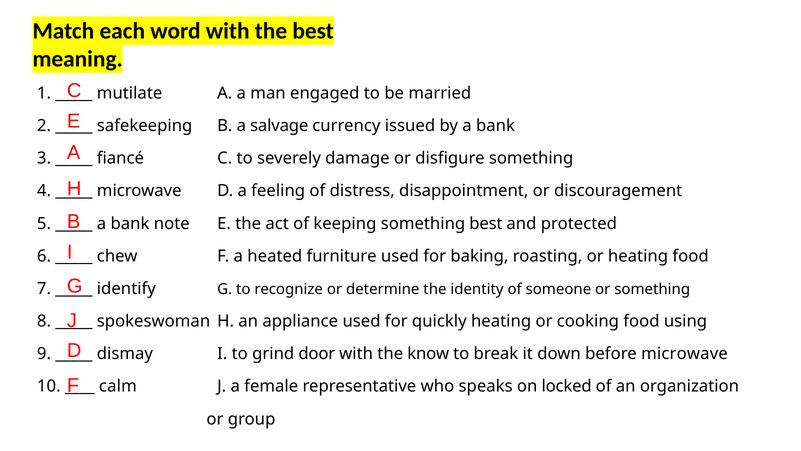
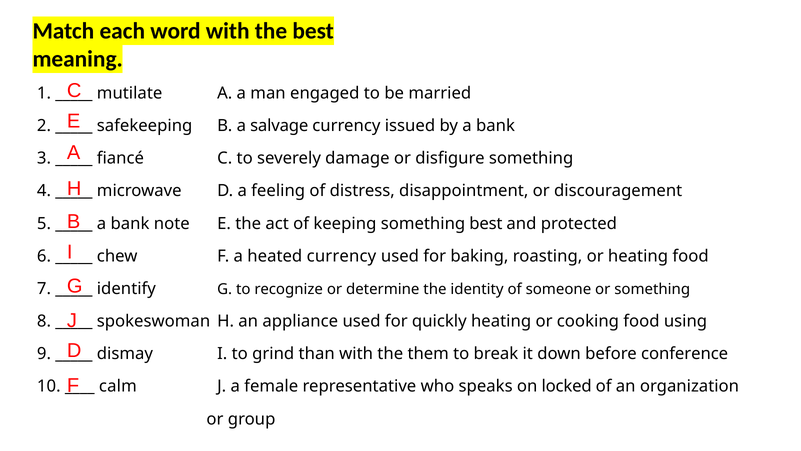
heated furniture: furniture -> currency
door: door -> than
know: know -> them
before microwave: microwave -> conference
